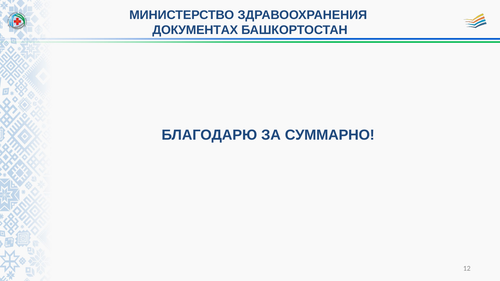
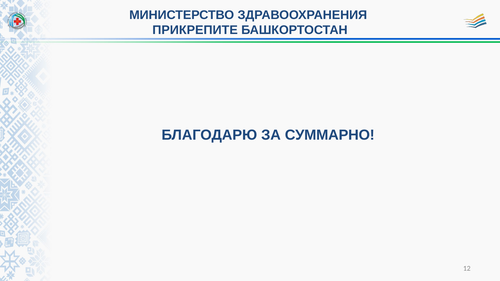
ДОКУМЕНТАХ: ДОКУМЕНТАХ -> ПРИКРЕПИТЕ
